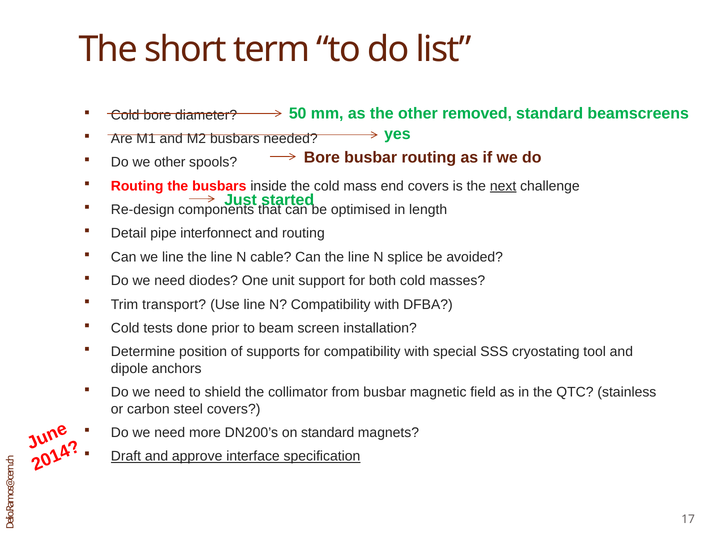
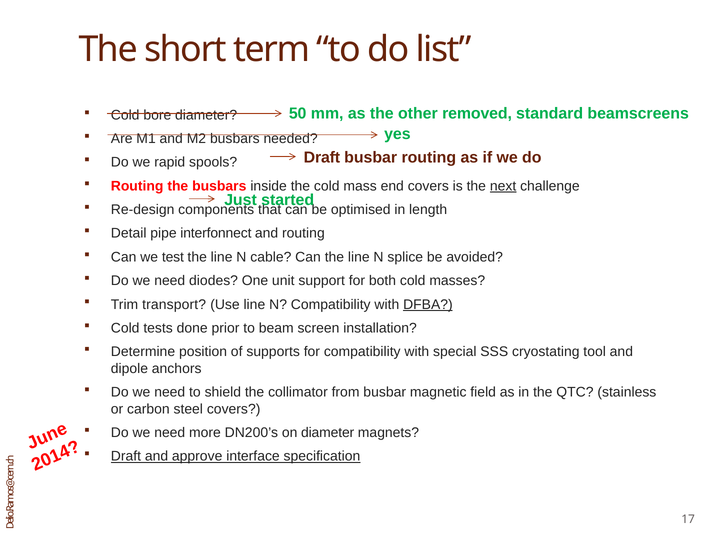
Bore at (322, 157): Bore -> Draft
we other: other -> rapid
we line: line -> test
DFBA underline: none -> present
on standard: standard -> diameter
